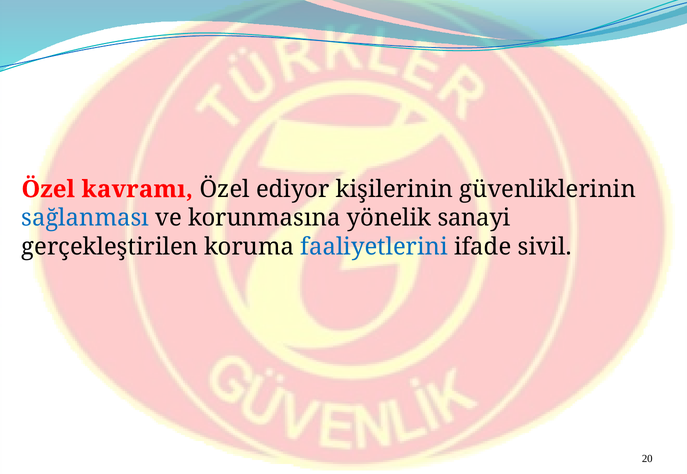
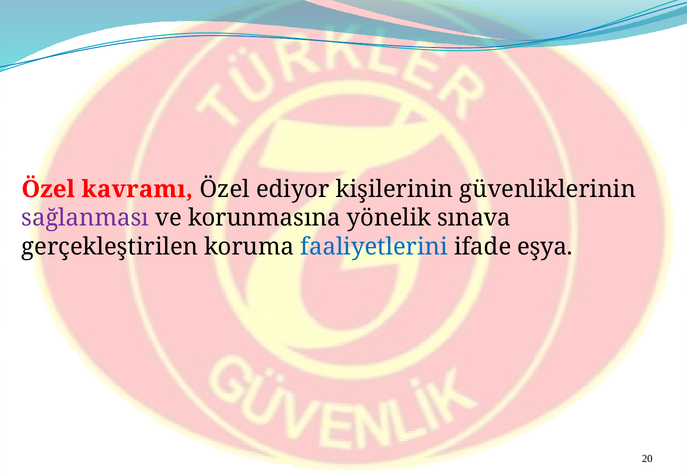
sağlanması colour: blue -> purple
sanayi: sanayi -> sınava
sivil: sivil -> eşya
